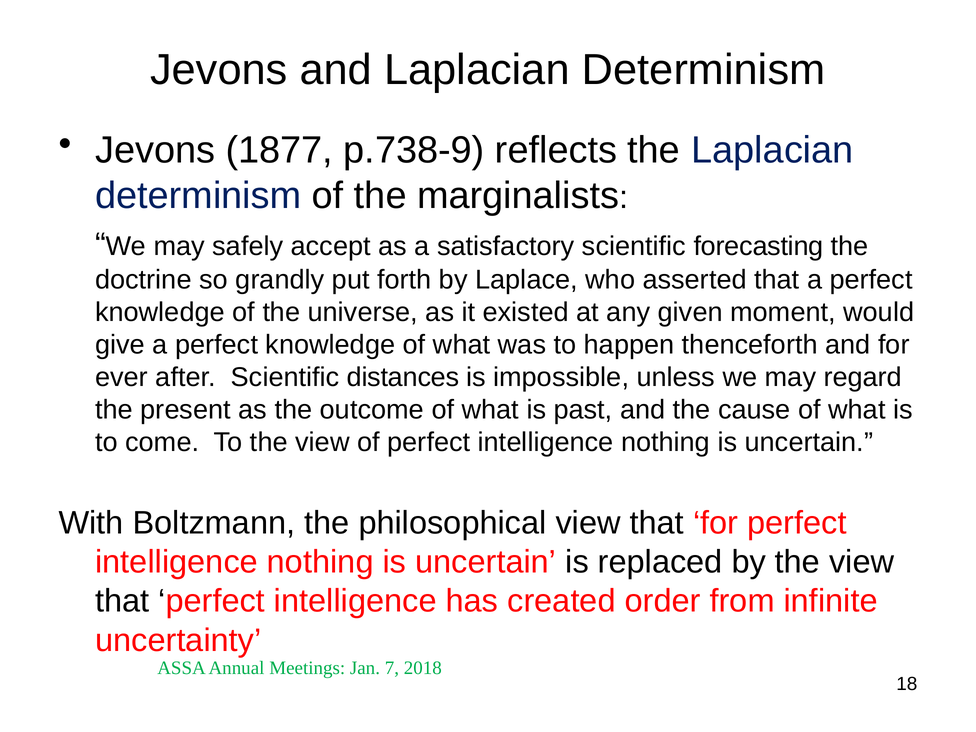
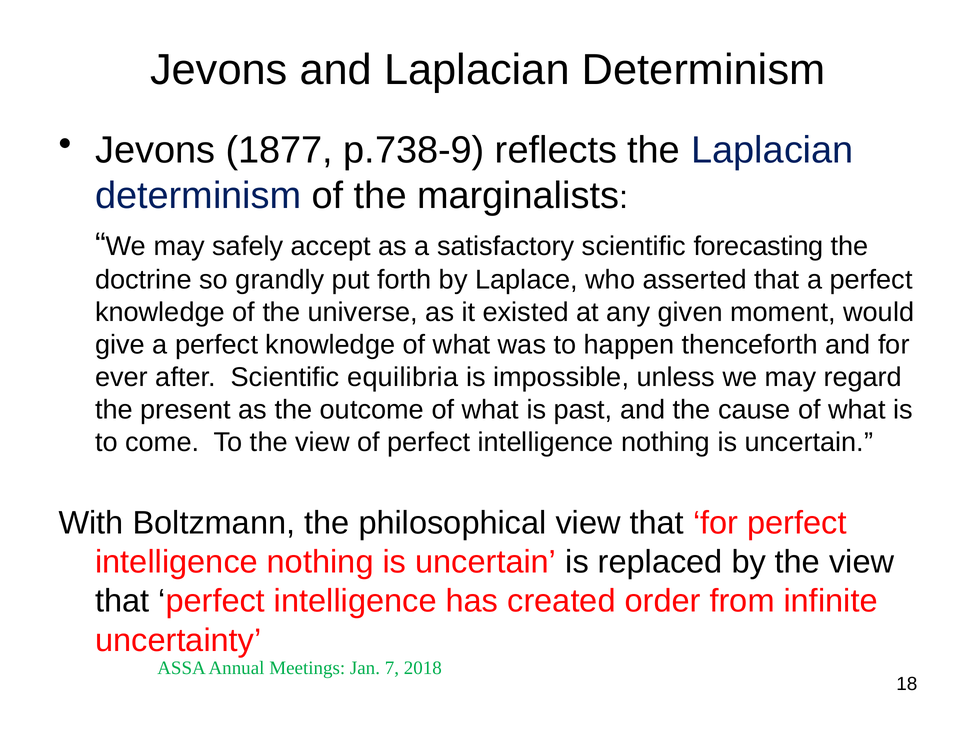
distances: distances -> equilibria
